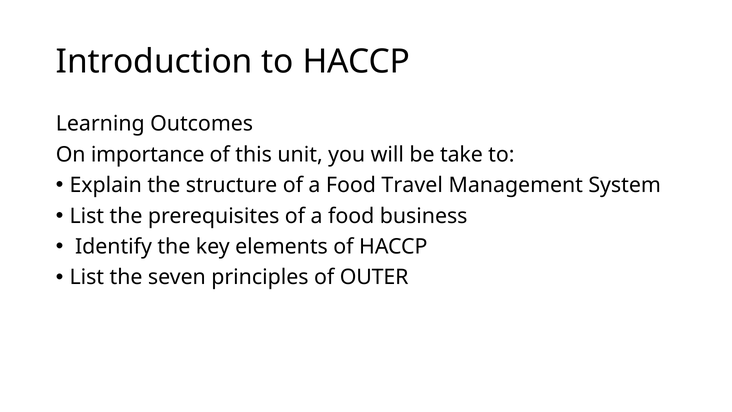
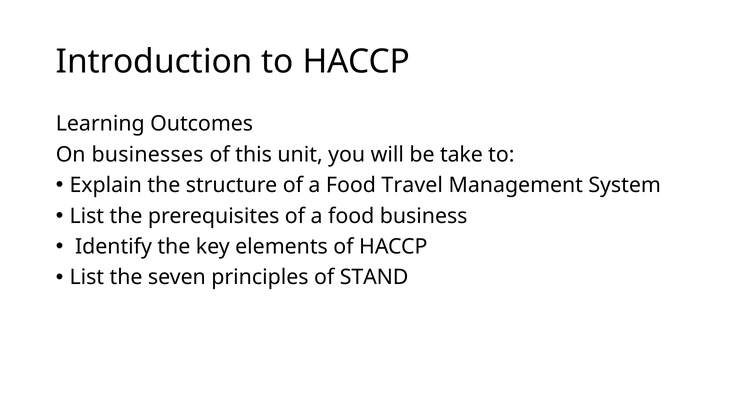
importance: importance -> businesses
OUTER: OUTER -> STAND
